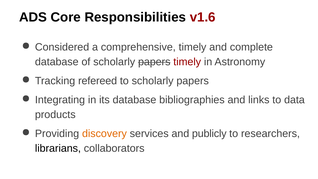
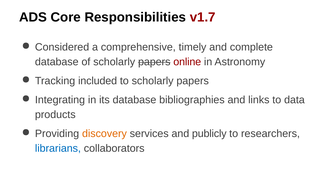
v1.6: v1.6 -> v1.7
papers timely: timely -> online
refereed: refereed -> included
librarians colour: black -> blue
